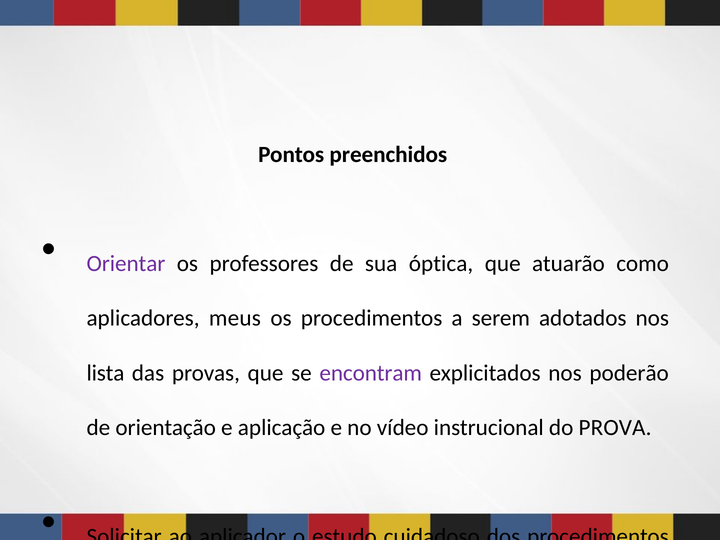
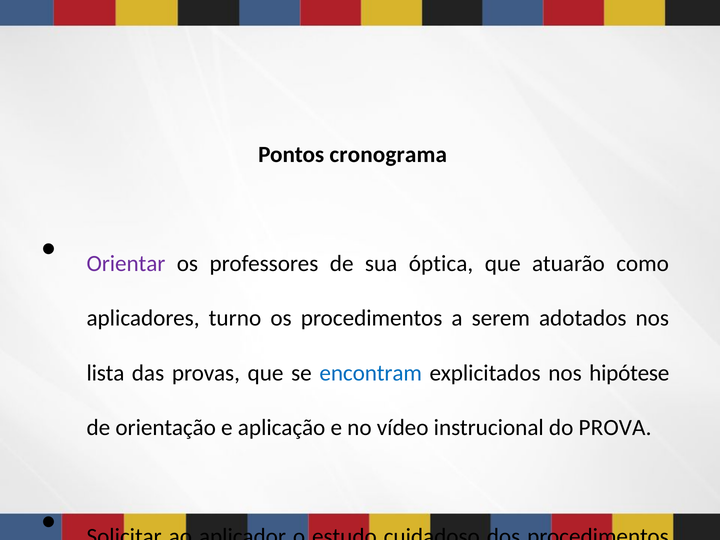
preenchidos: preenchidos -> cronograma
meus: meus -> turno
encontram colour: purple -> blue
poderão: poderão -> hipótese
